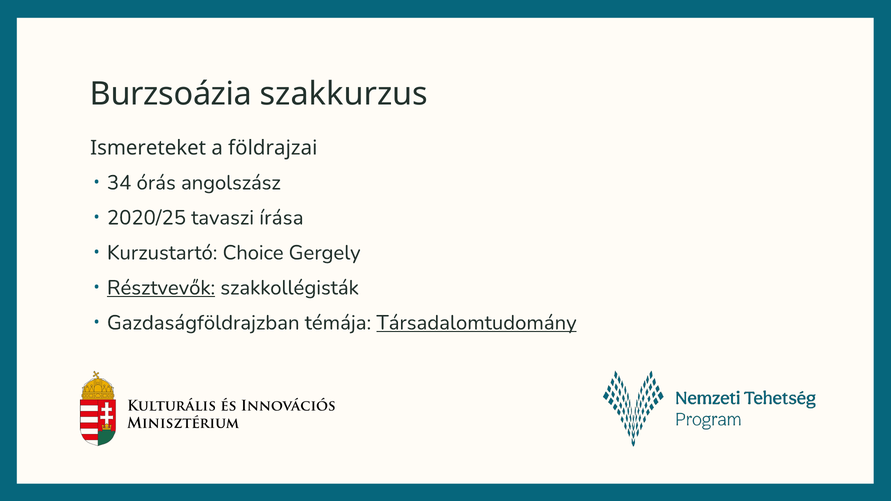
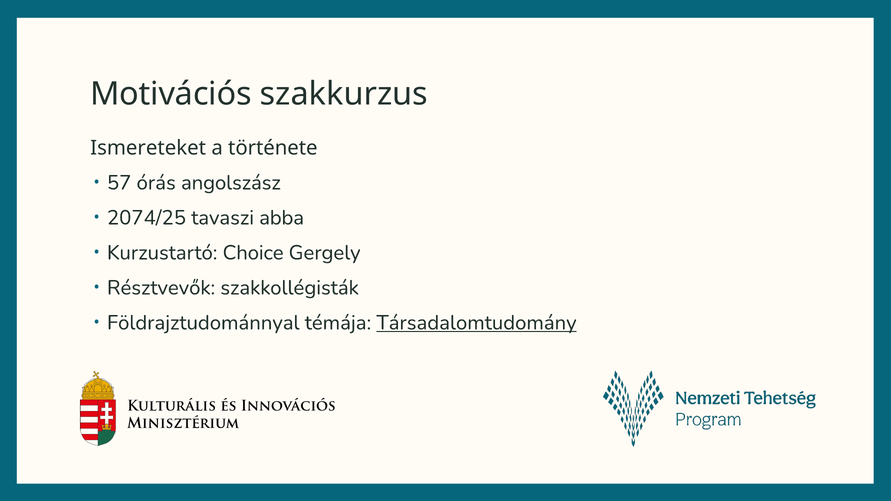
Burzsoázia: Burzsoázia -> Motivációs
földrajzai: földrajzai -> története
34: 34 -> 57
2020/25: 2020/25 -> 2074/25
írása: írása -> abba
Résztvevők underline: present -> none
Gazdaságföldrajzban: Gazdaságföldrajzban -> Földrajztudománnyal
